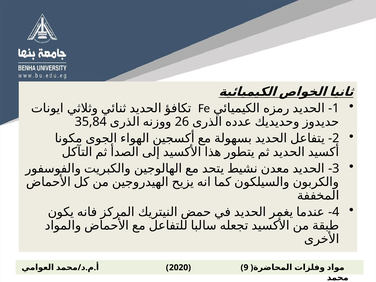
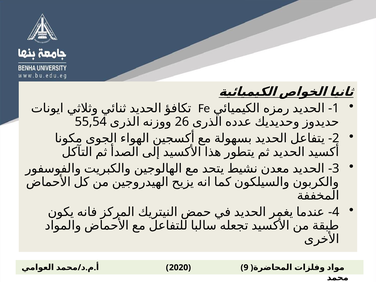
35,84: 35,84 -> 55,54
